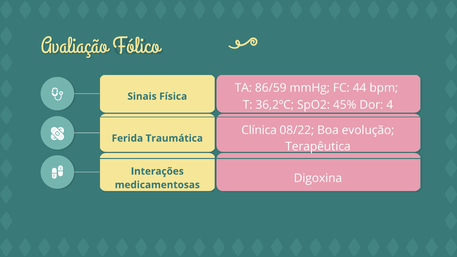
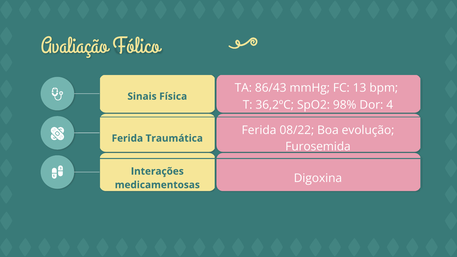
86/59: 86/59 -> 86/43
44: 44 -> 13
45%: 45% -> 98%
Clínica at (259, 130): Clínica -> Ferida
Terapêutica: Terapêutica -> Furosemida
